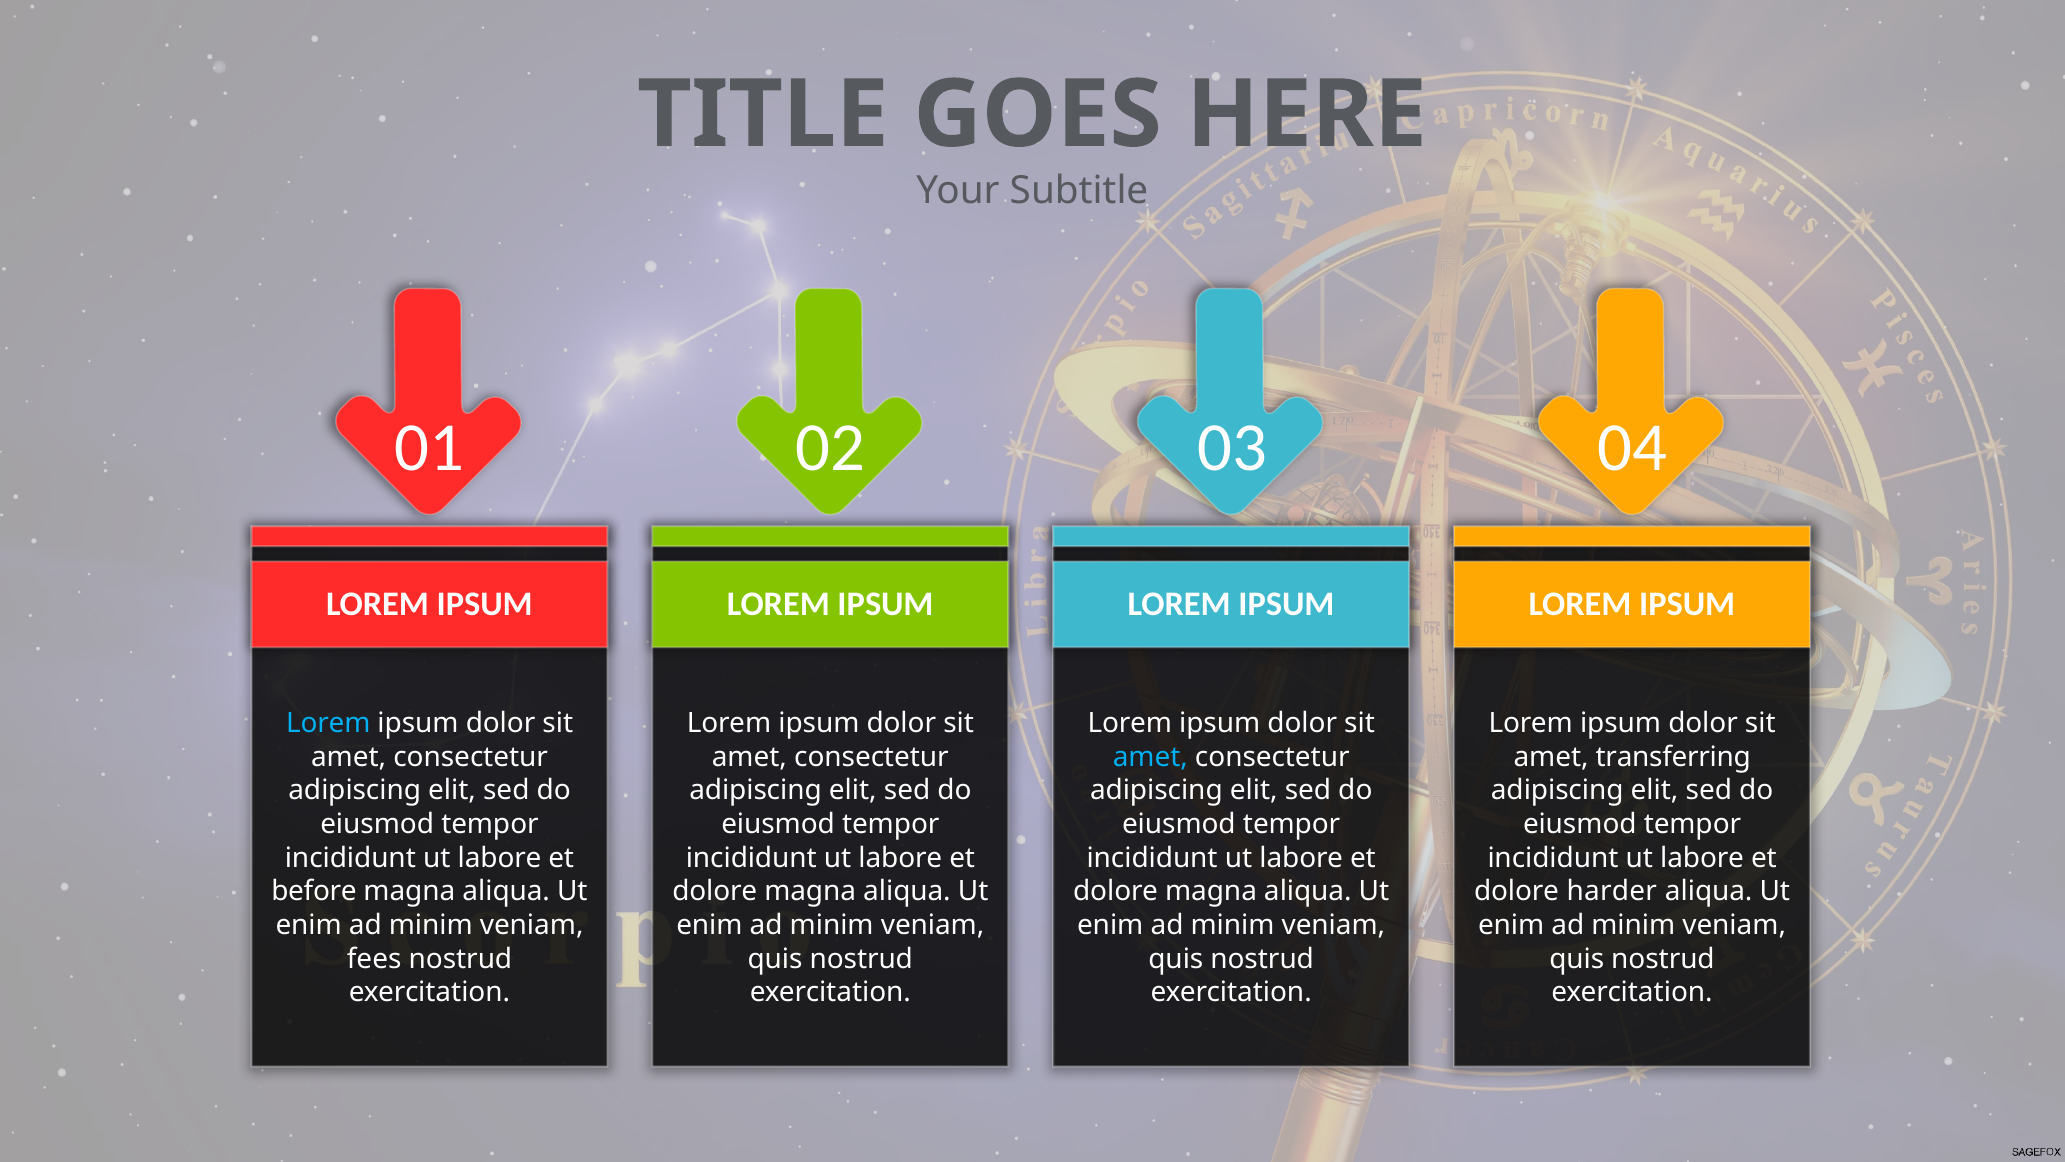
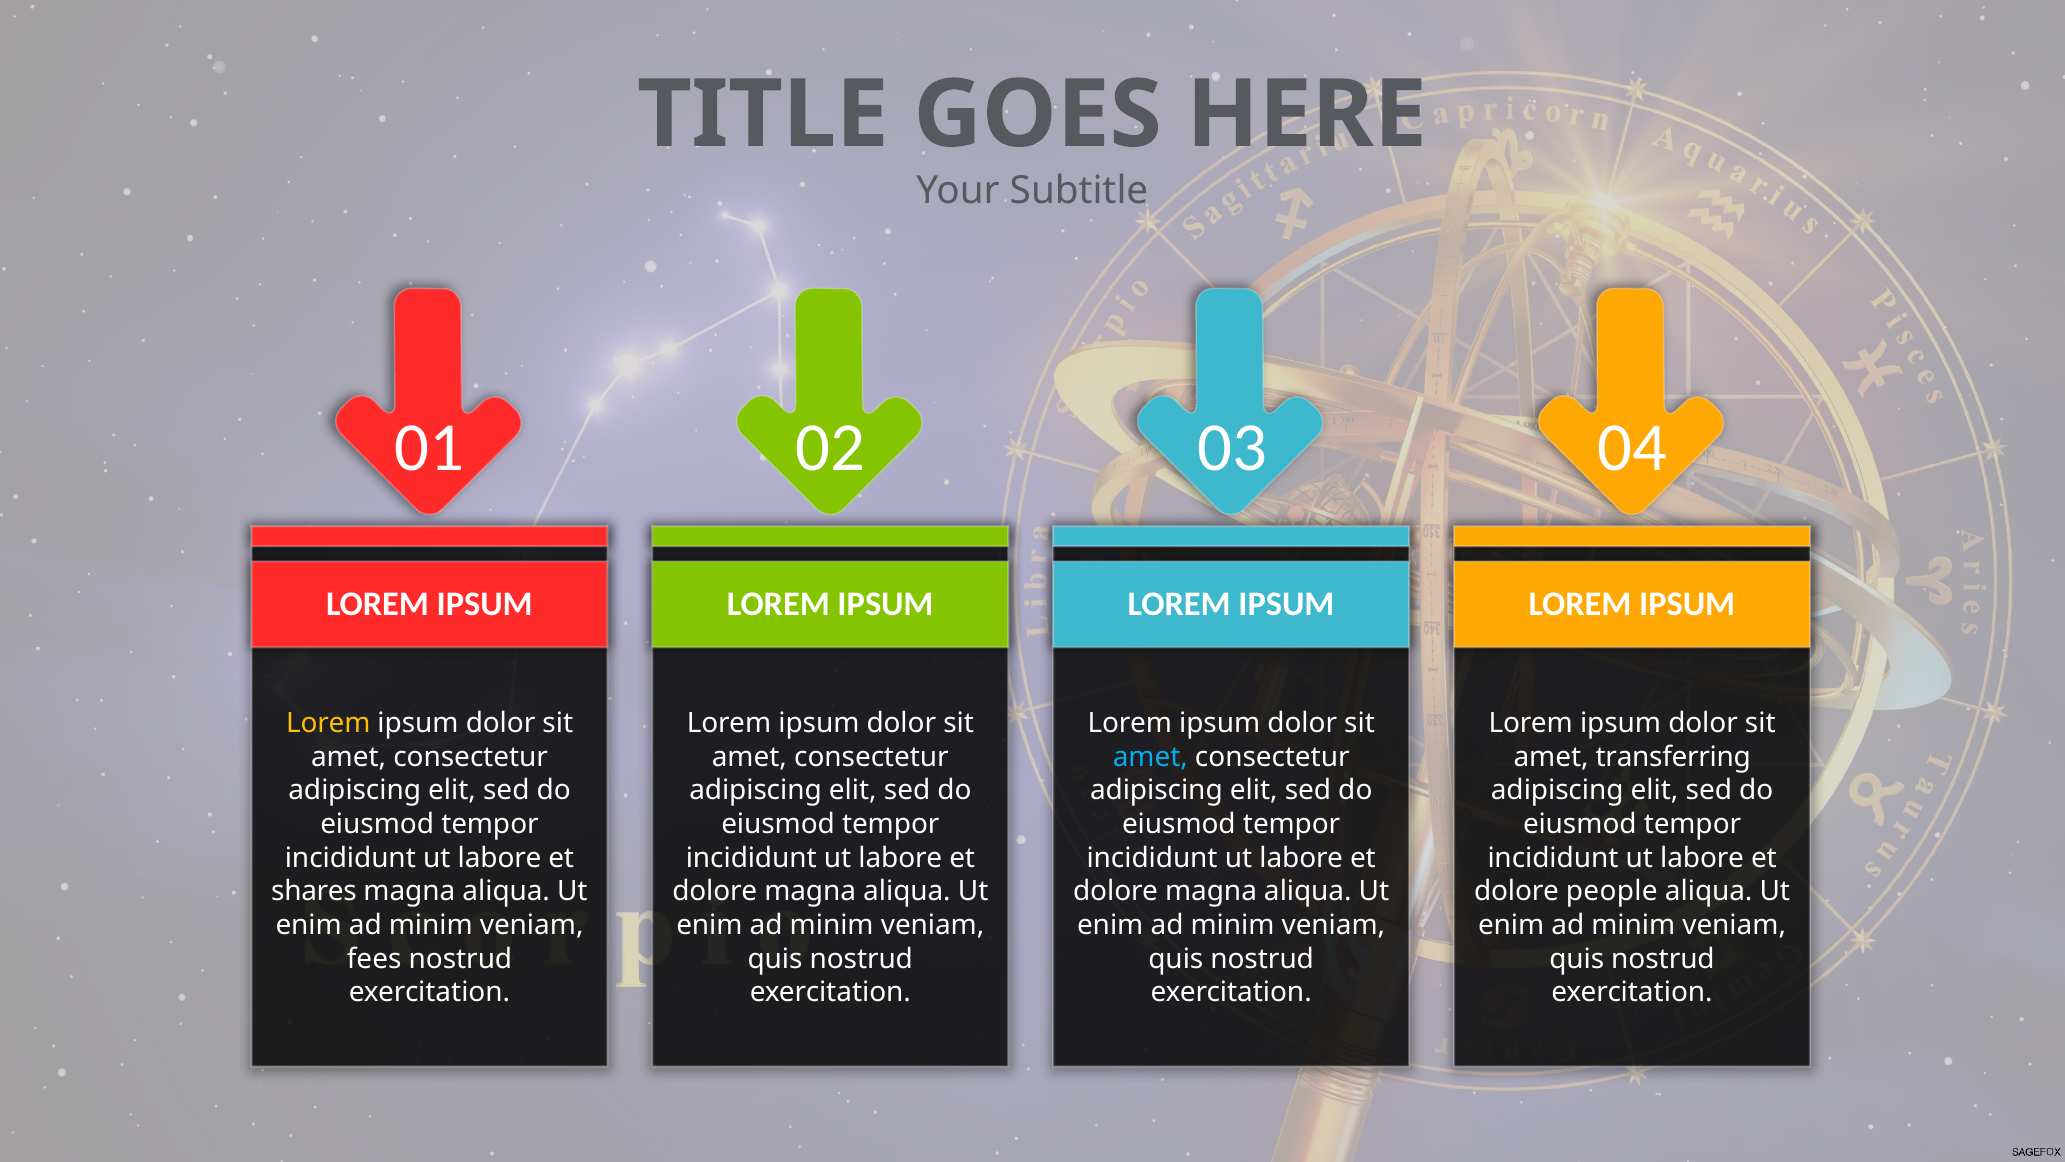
Lorem at (328, 723) colour: light blue -> yellow
before: before -> shares
harder: harder -> people
